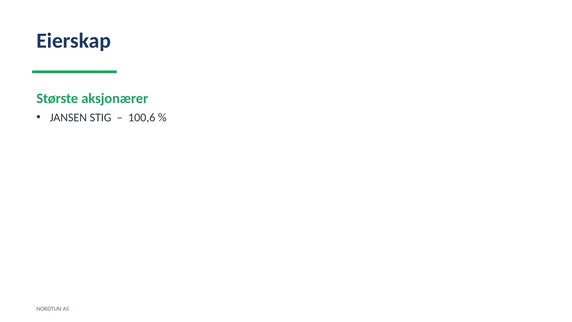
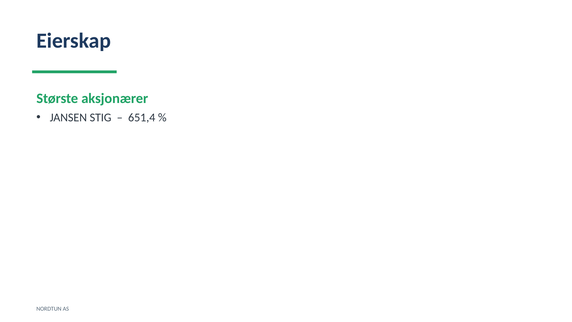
100,6: 100,6 -> 651,4
